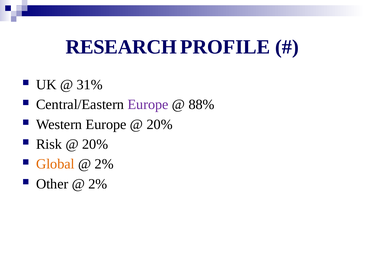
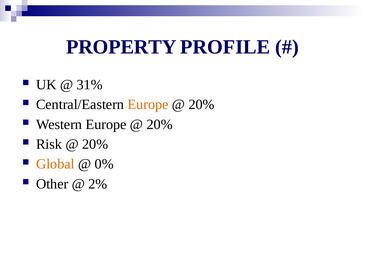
RESEARCH: RESEARCH -> PROPERTY
Europe at (148, 105) colour: purple -> orange
88% at (202, 105): 88% -> 20%
2% at (104, 165): 2% -> 0%
